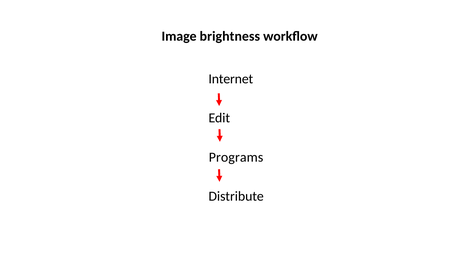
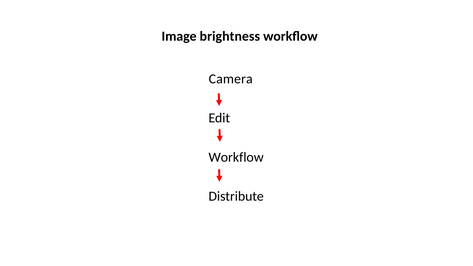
Internet: Internet -> Camera
Programs at (236, 157): Programs -> Workflow
